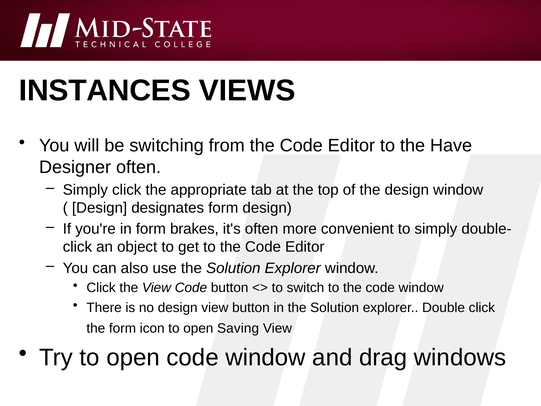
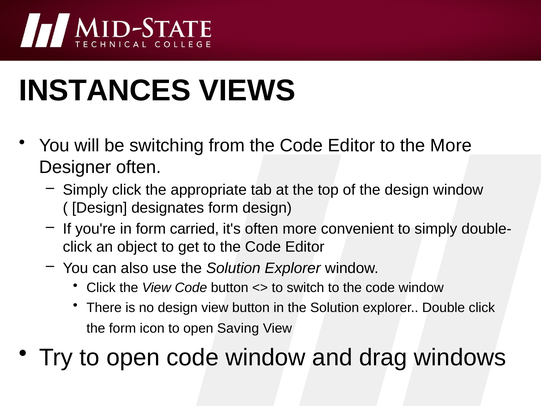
the Have: Have -> More
brakes: brakes -> carried
